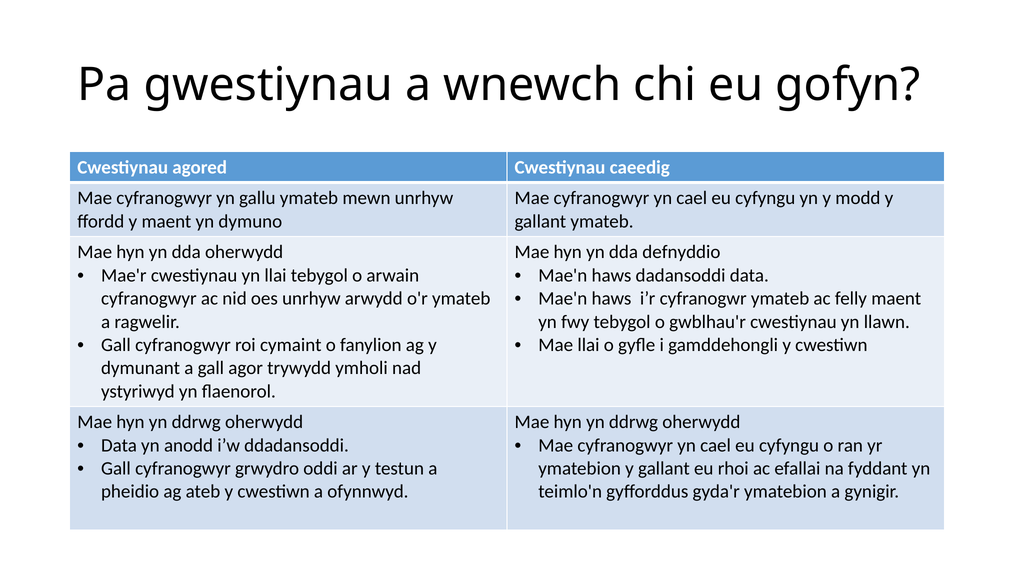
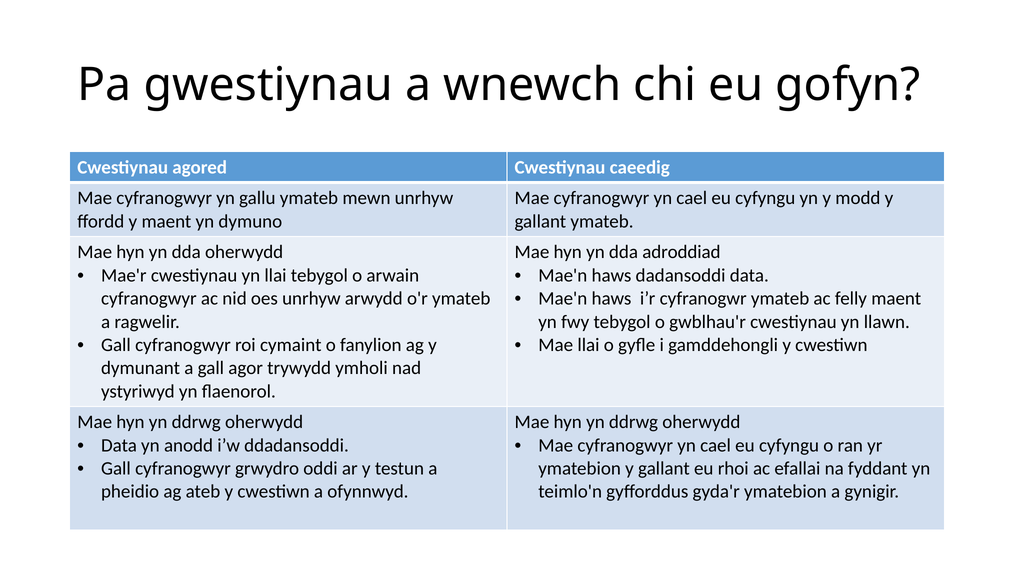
defnyddio: defnyddio -> adroddiad
